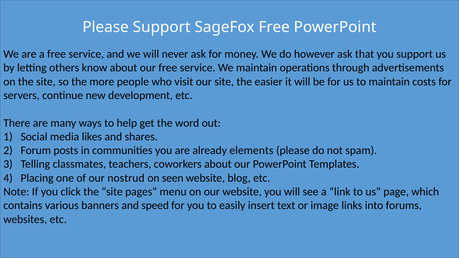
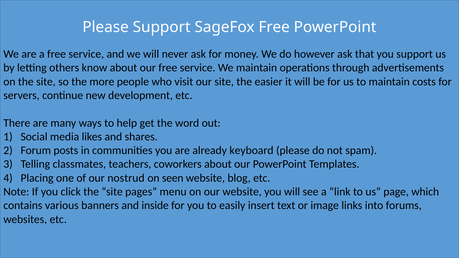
elements: elements -> keyboard
speed: speed -> inside
